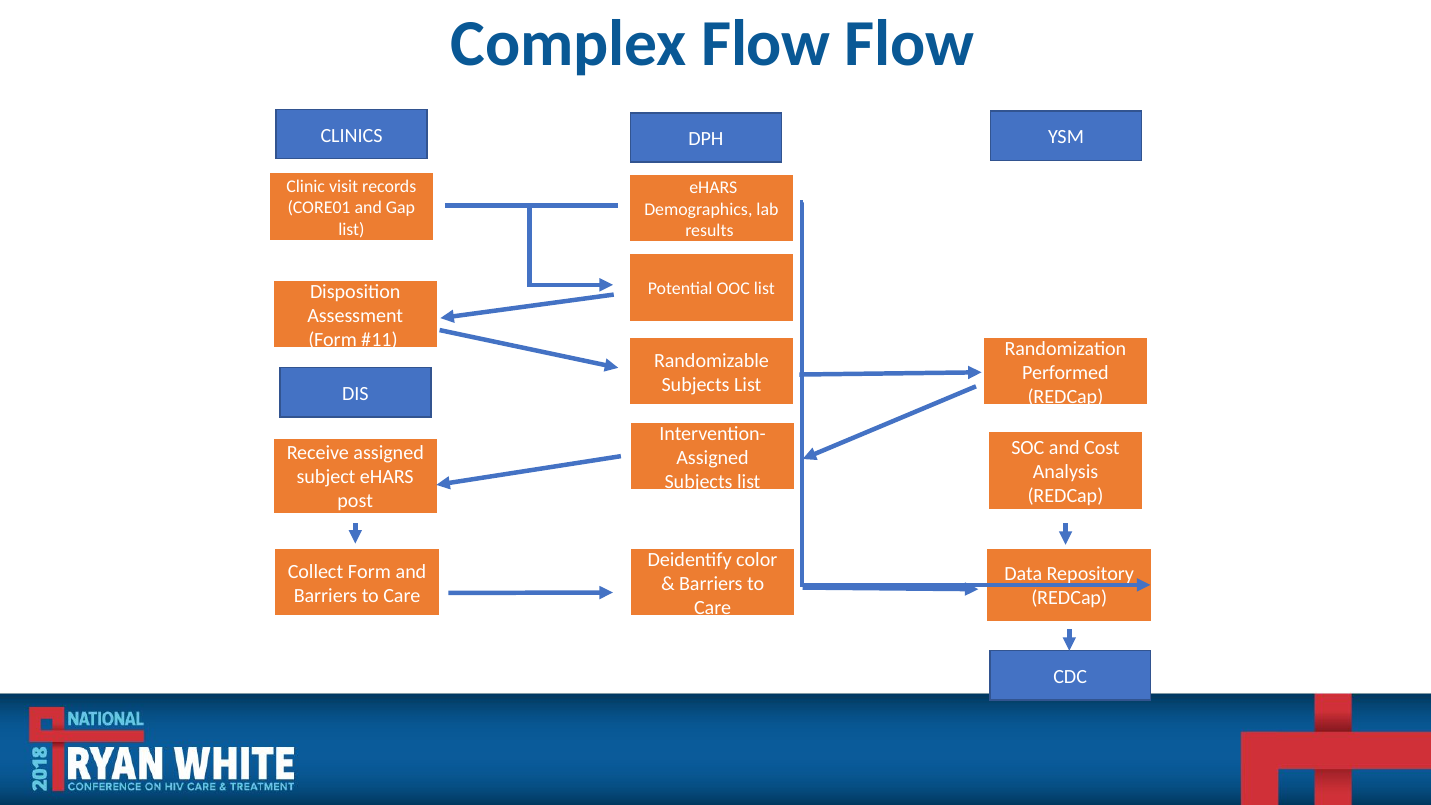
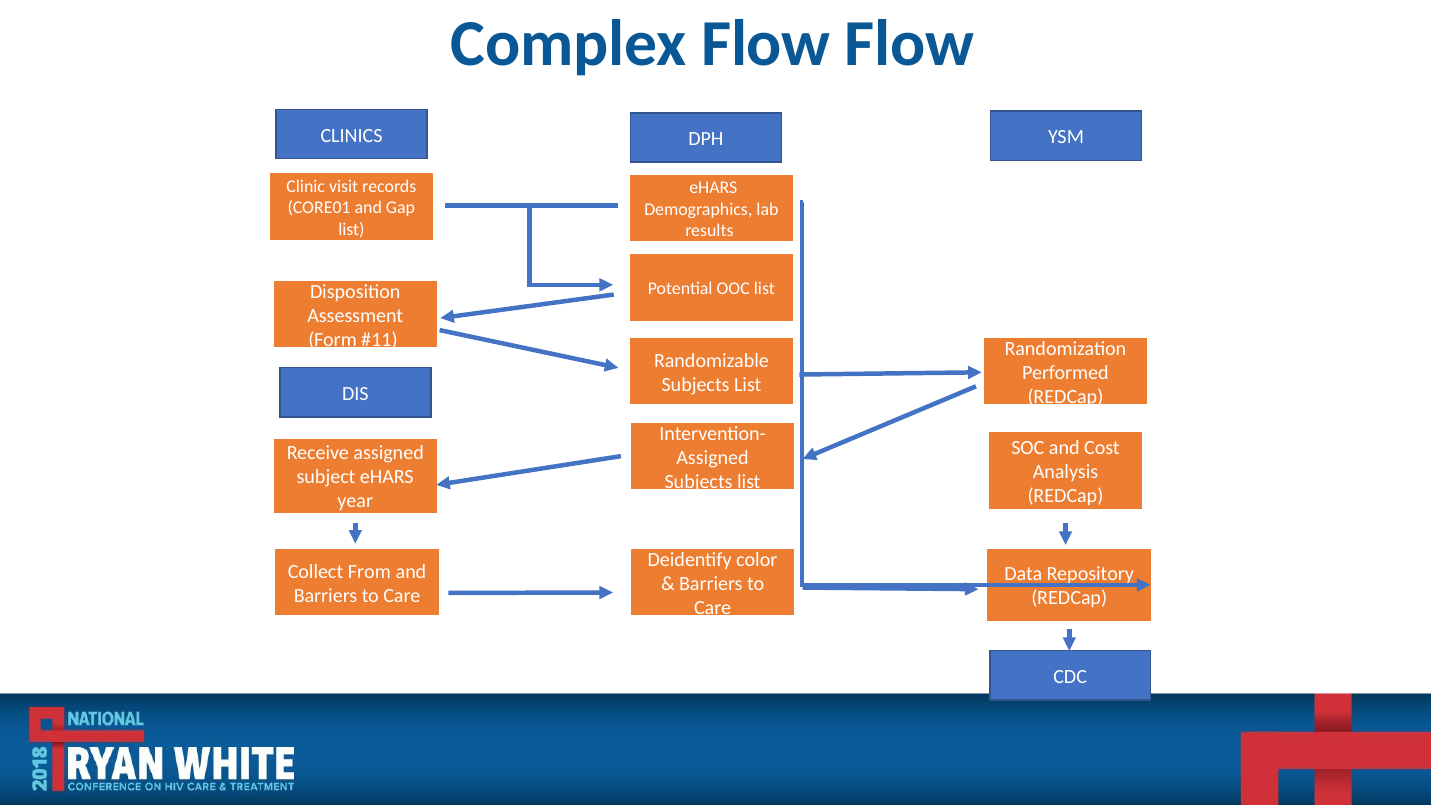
post: post -> year
Collect Form: Form -> From
